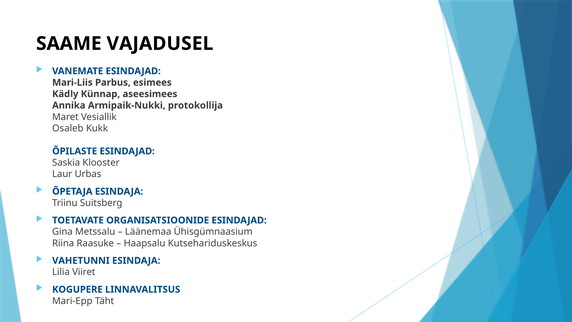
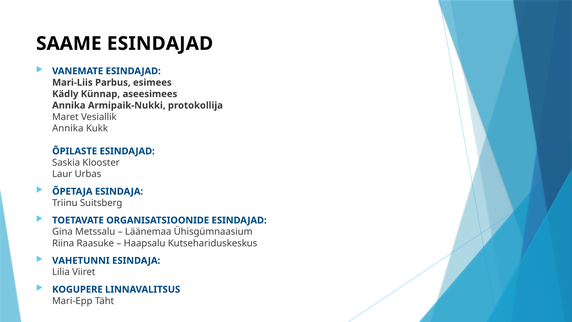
SAAME VAJADUSEL: VAJADUSEL -> ESINDAJAD
Osaleb at (68, 128): Osaleb -> Annika
